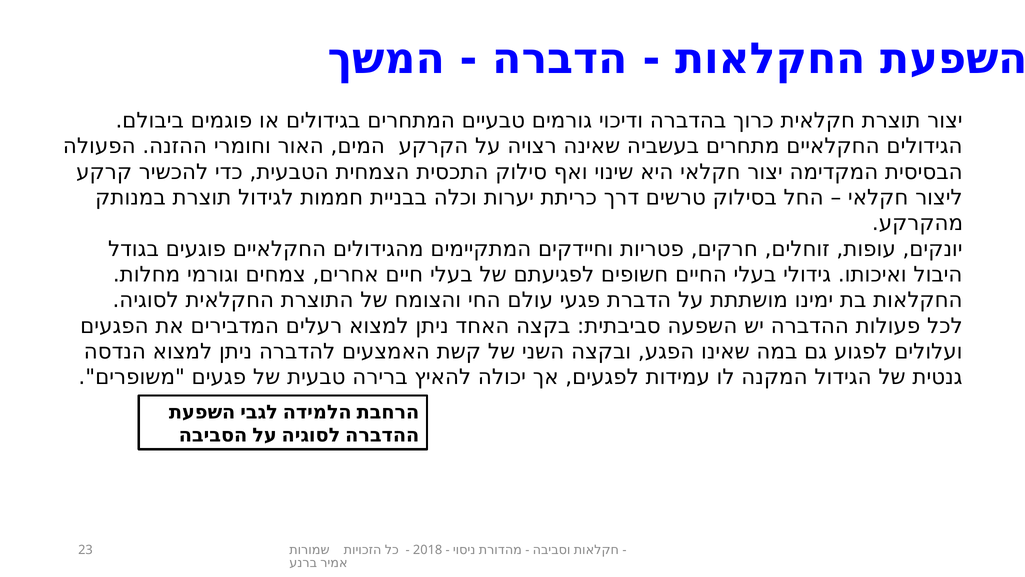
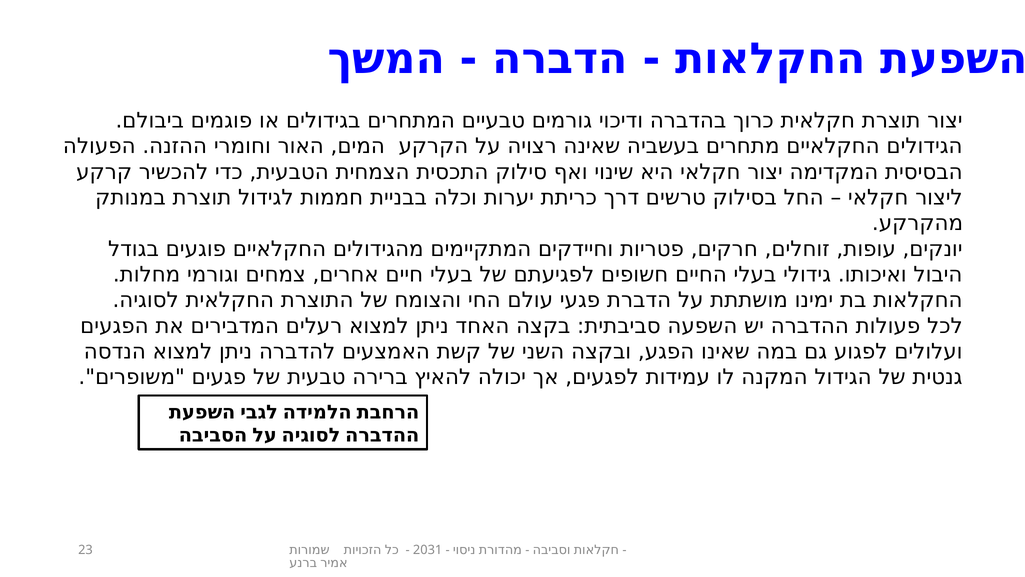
2018: 2018 -> 2031
